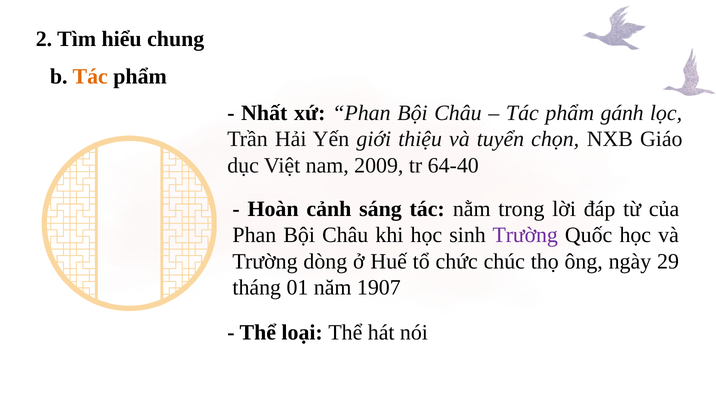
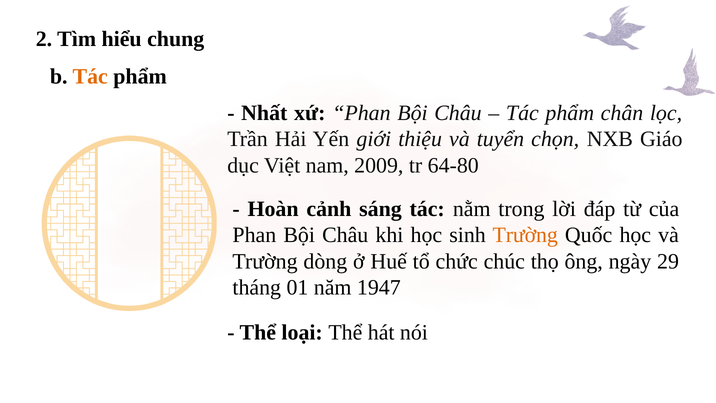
gánh: gánh -> chân
64-40: 64-40 -> 64-80
Trường at (525, 235) colour: purple -> orange
1907: 1907 -> 1947
